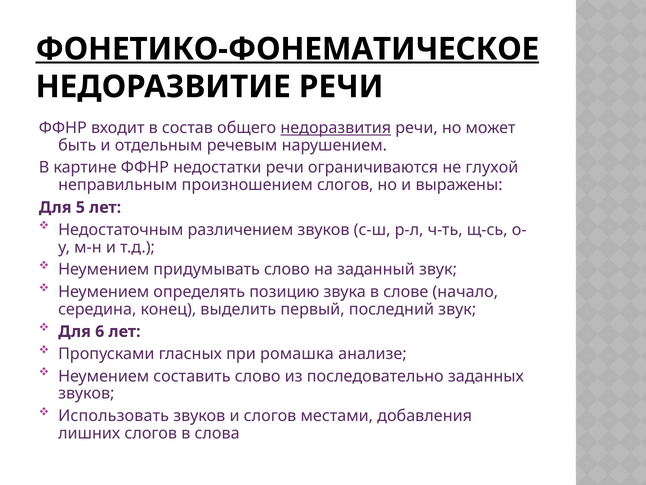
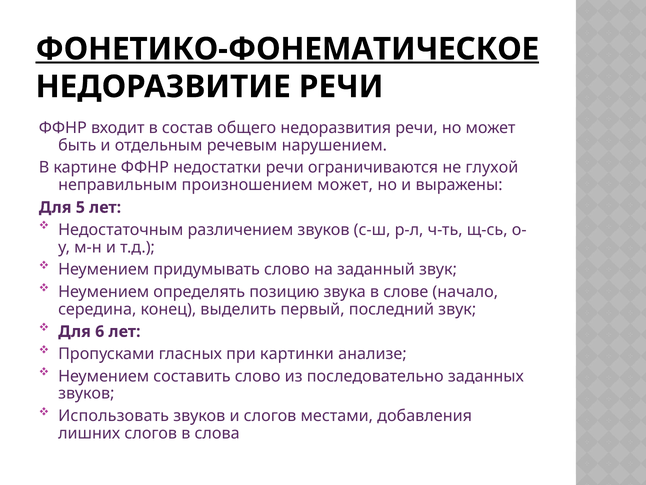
недоразвития underline: present -> none
произношением слогов: слогов -> может
ромашка: ромашка -> картинки
